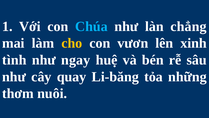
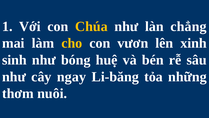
Chúa colour: light blue -> yellow
tình: tình -> sinh
ngay: ngay -> bóng
quay: quay -> ngay
